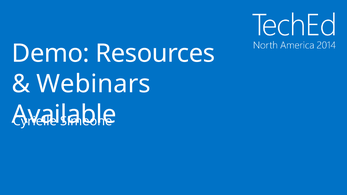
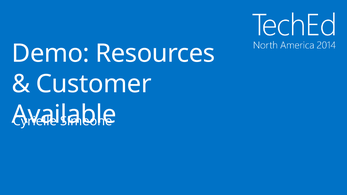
Webinars: Webinars -> Customer
